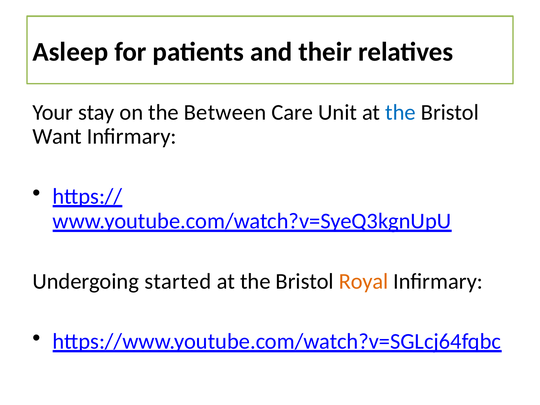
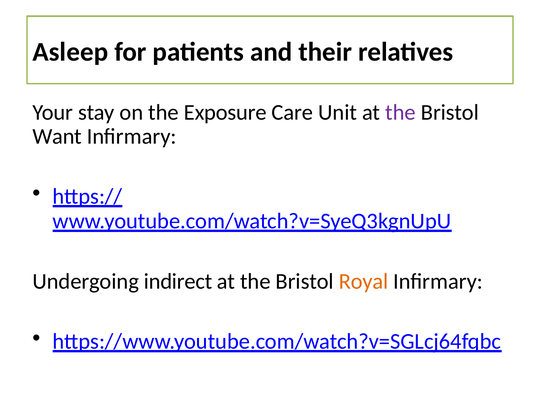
Between: Between -> Exposure
the at (400, 112) colour: blue -> purple
started: started -> indirect
